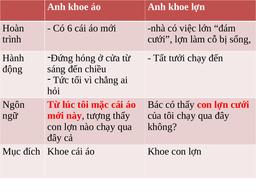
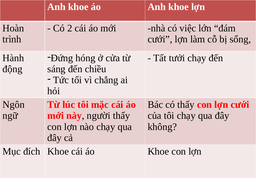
6: 6 -> 2
tượng: tượng -> người
